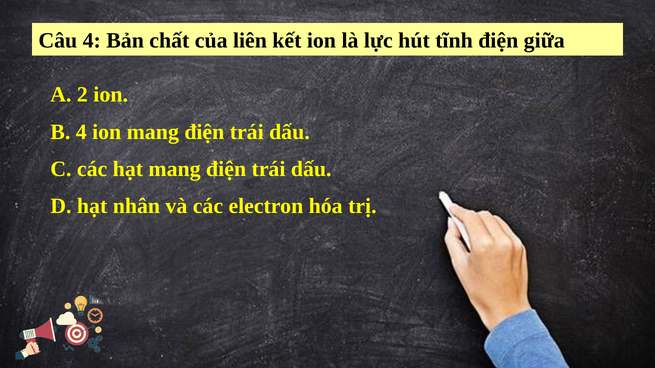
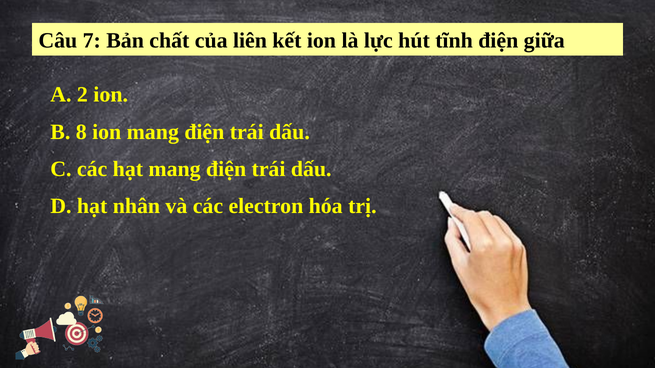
Câu 4: 4 -> 7
B 4: 4 -> 8
